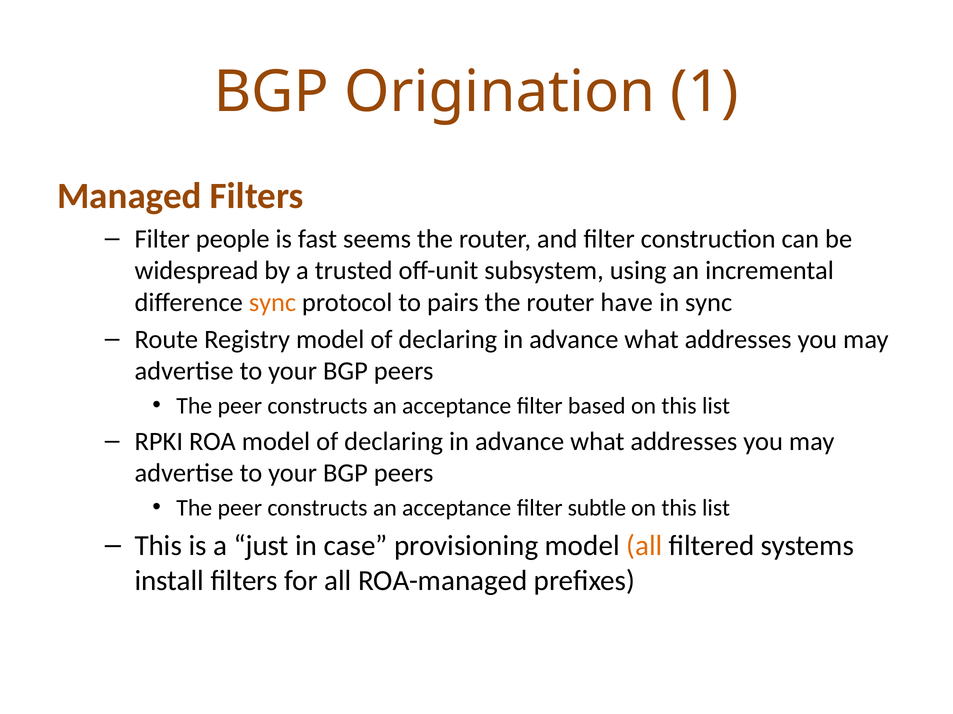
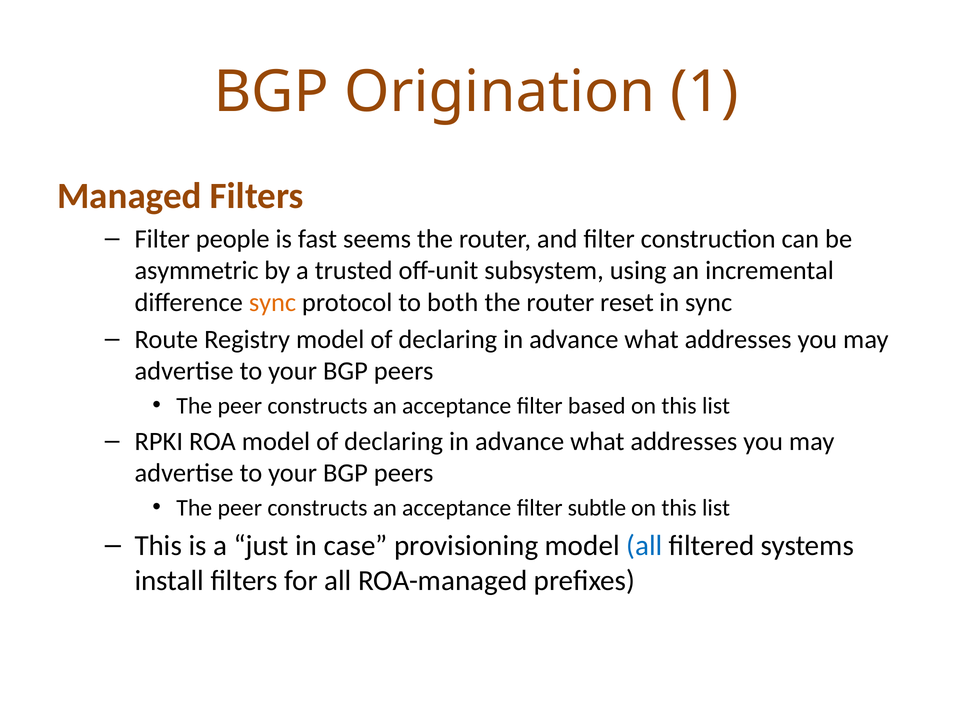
widespread: widespread -> asymmetric
pairs: pairs -> both
have: have -> reset
all at (644, 546) colour: orange -> blue
